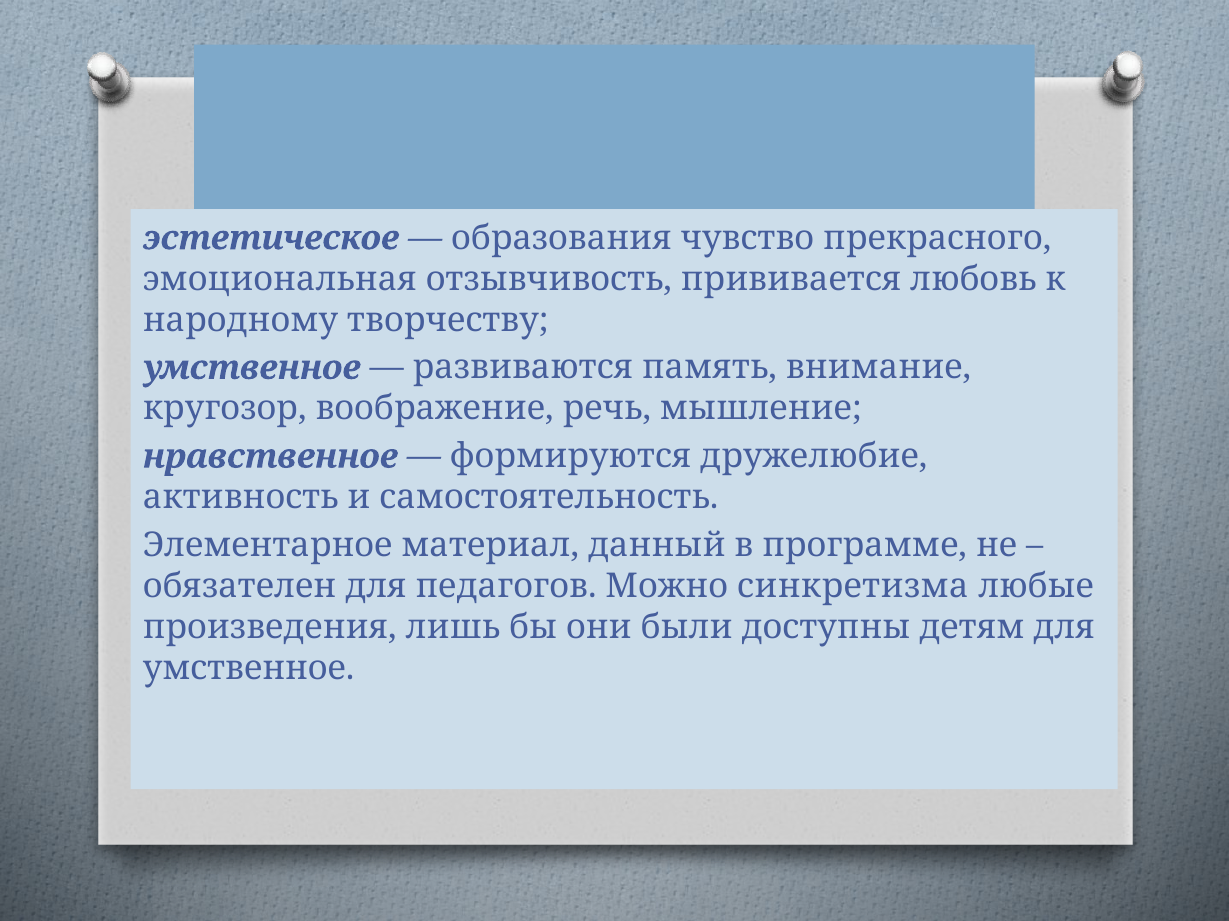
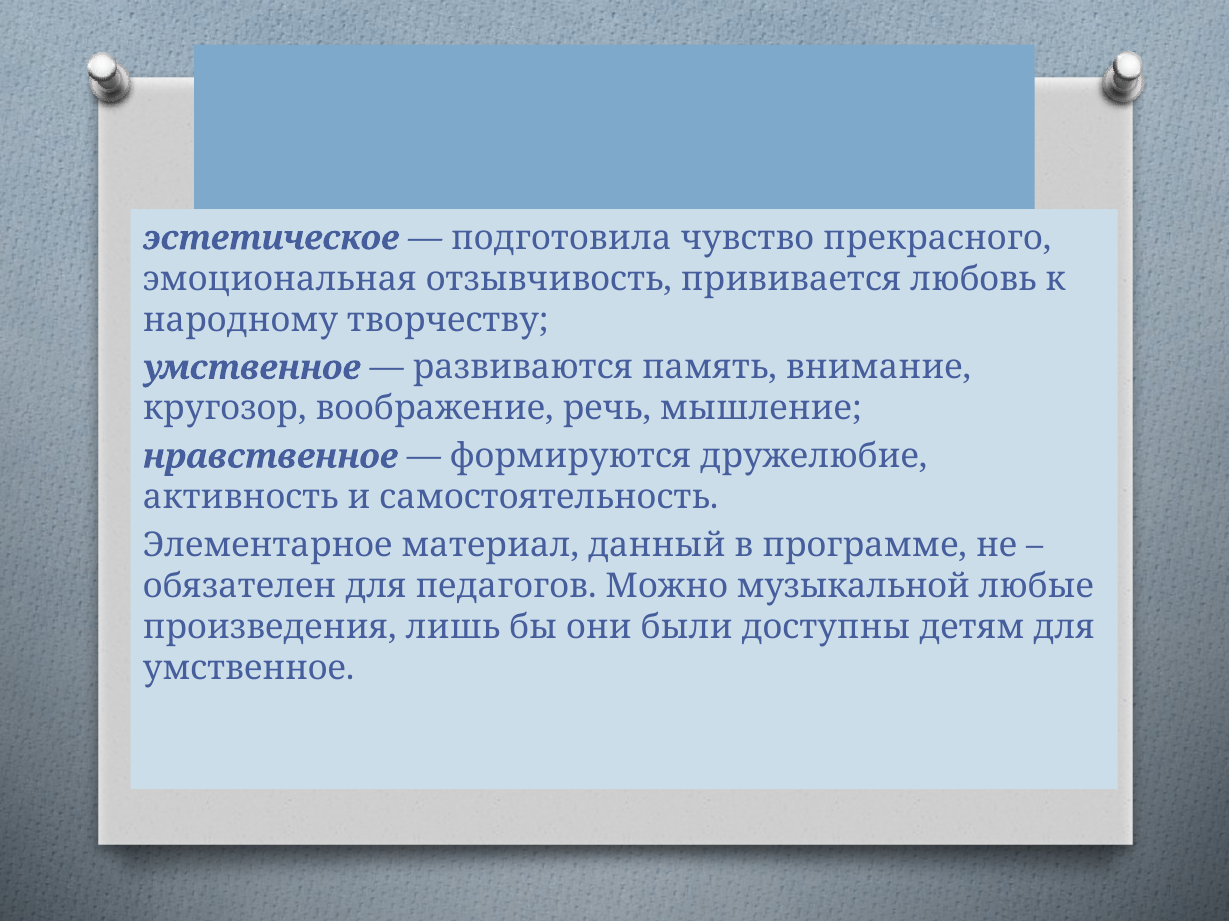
образования: образования -> подготовила
синкретизма: синкретизма -> музыкальной
